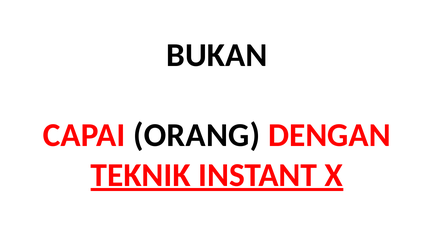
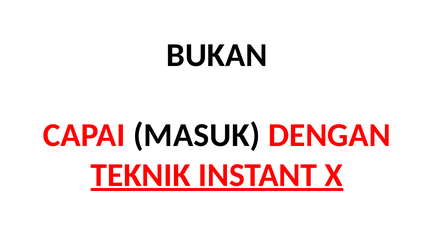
ORANG: ORANG -> MASUK
